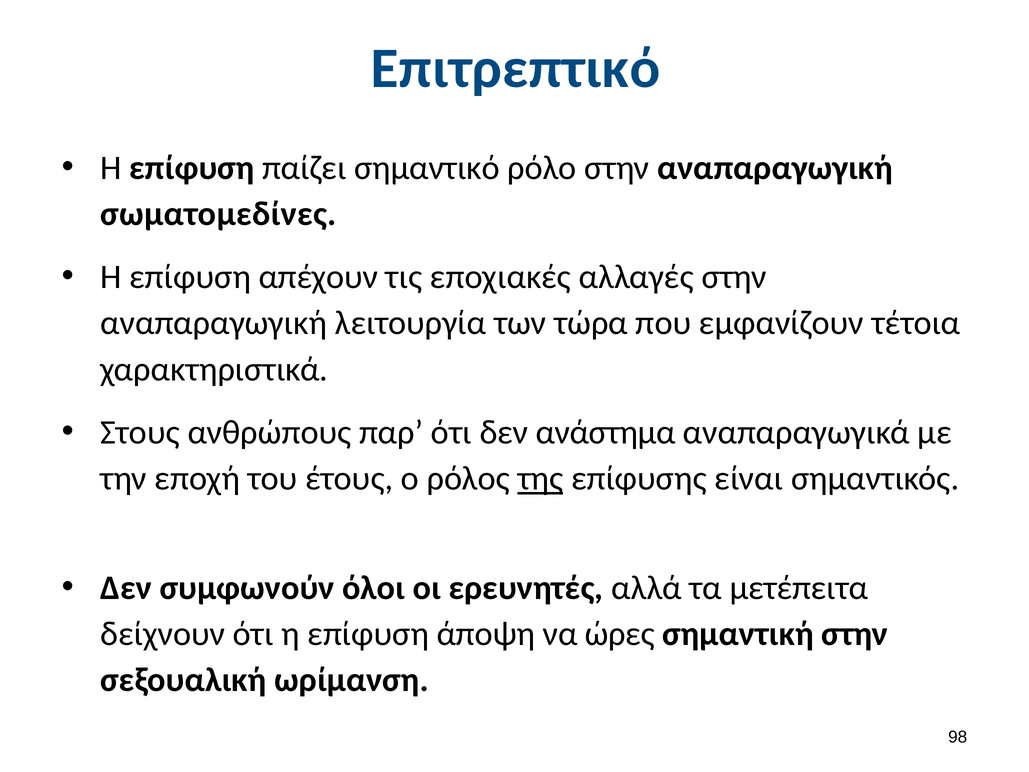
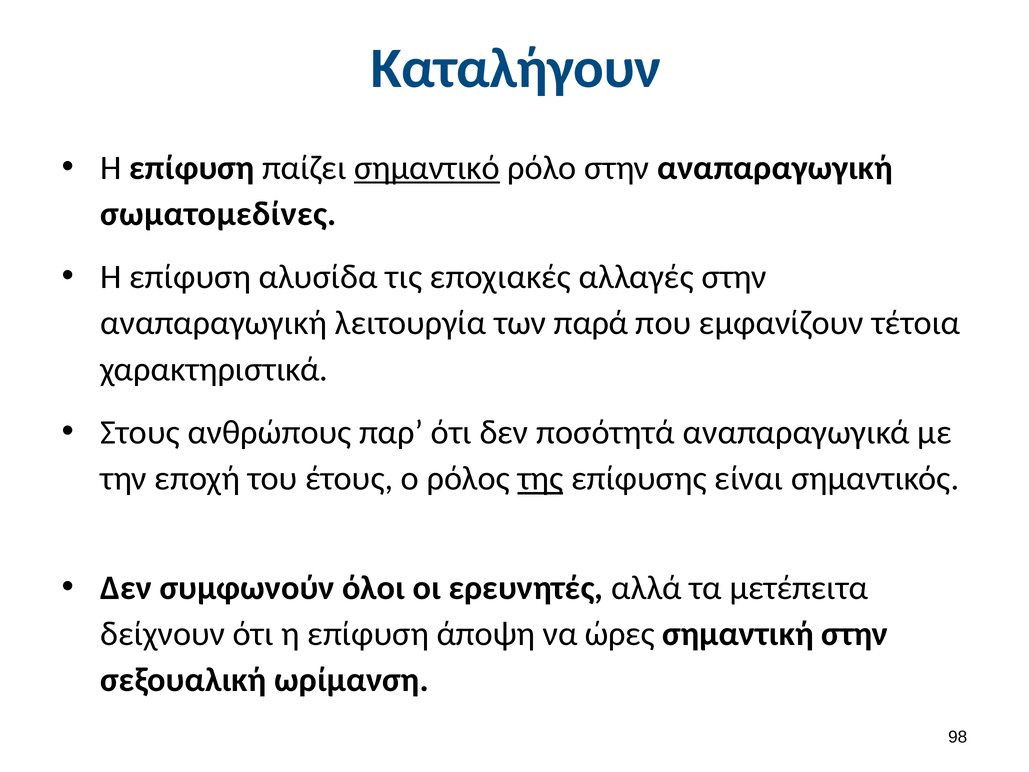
Επιτρεπτικό: Επιτρεπτικό -> Καταλήγουν
σημαντικό underline: none -> present
απέχουν: απέχουν -> αλυσίδα
τώρα: τώρα -> παρά
ανάστημα: ανάστημα -> ποσότητά
